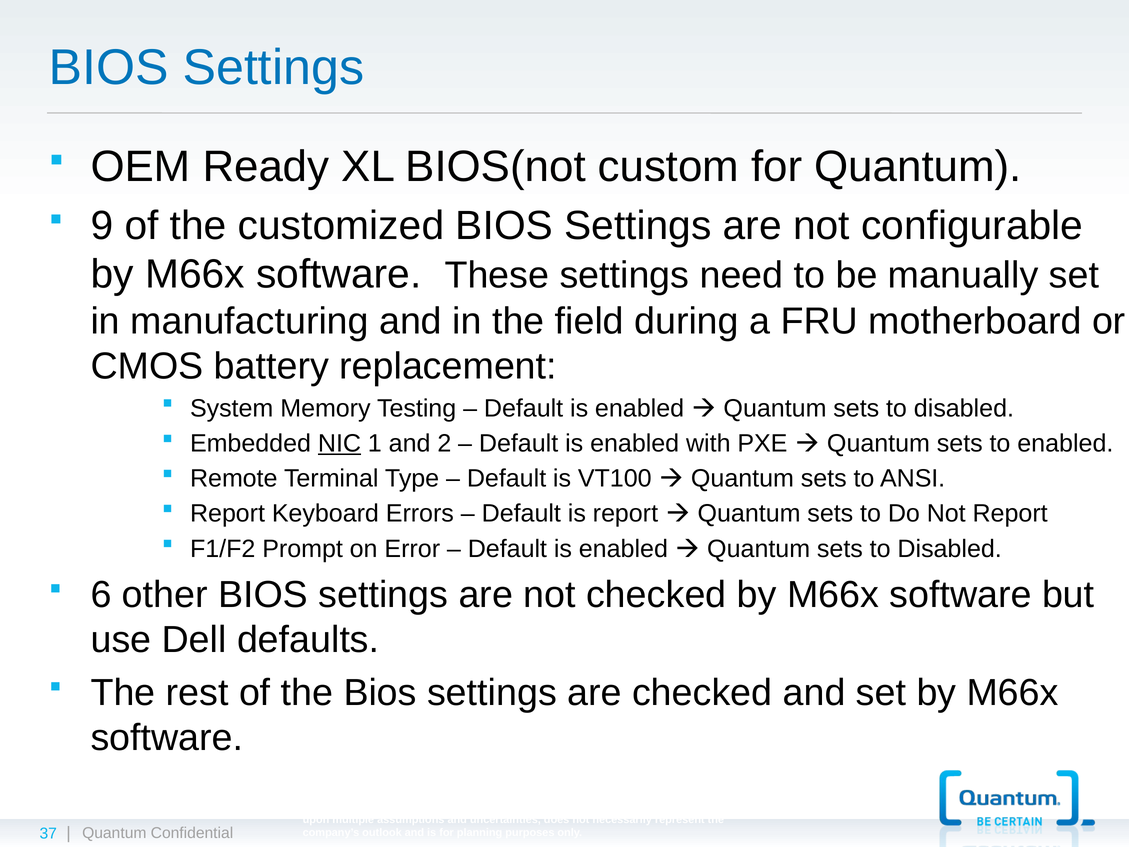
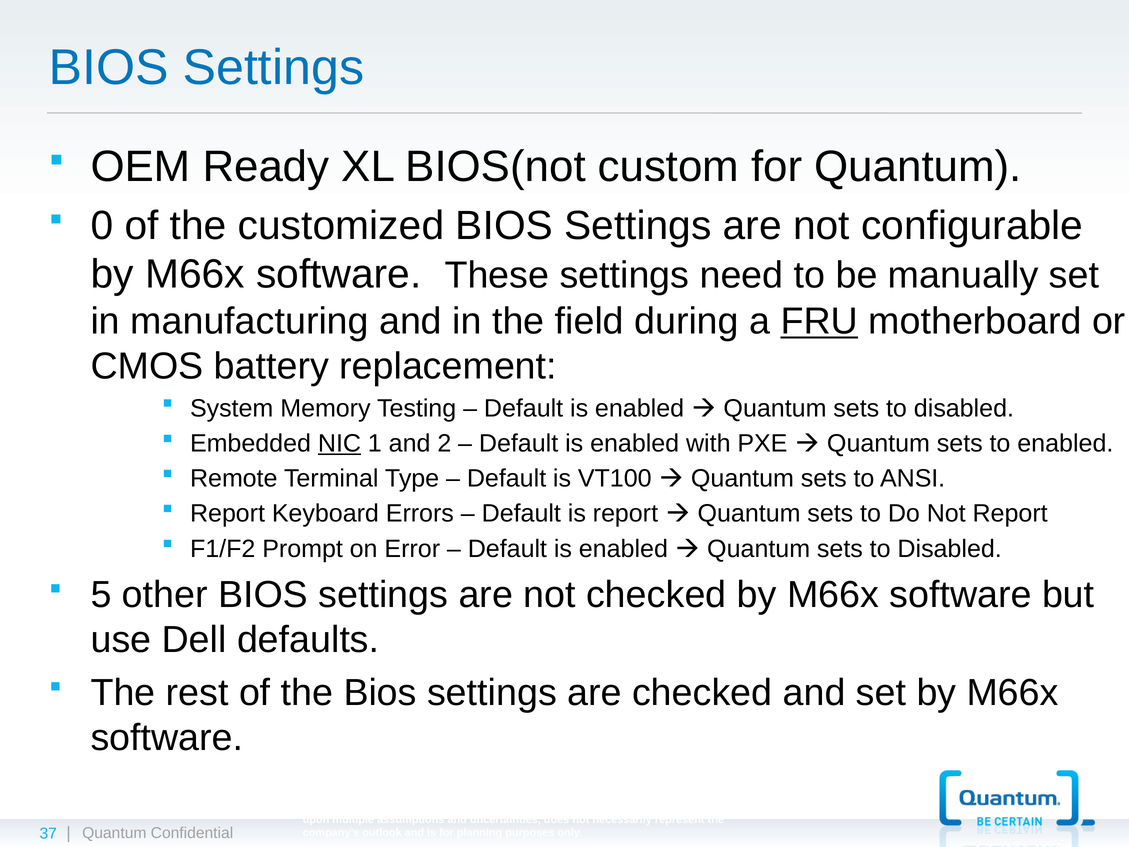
9: 9 -> 0
FRU underline: none -> present
6: 6 -> 5
